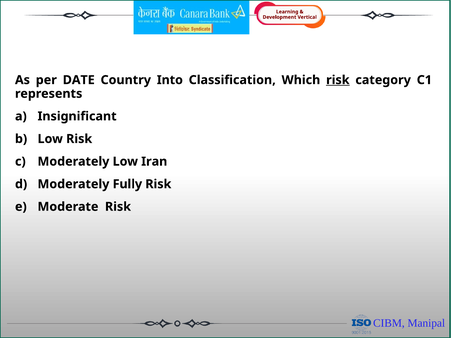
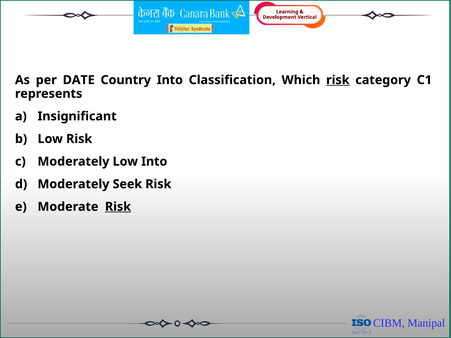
Low Iran: Iran -> Into
Fully: Fully -> Seek
Risk at (118, 207) underline: none -> present
